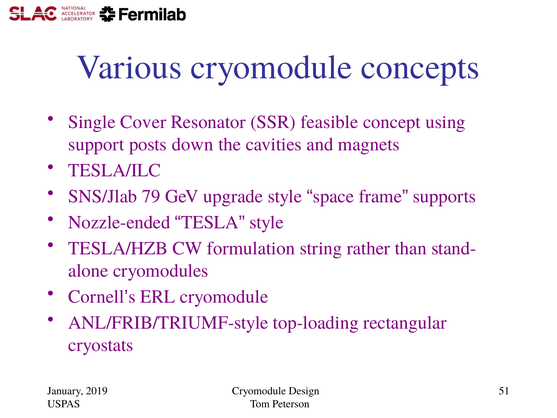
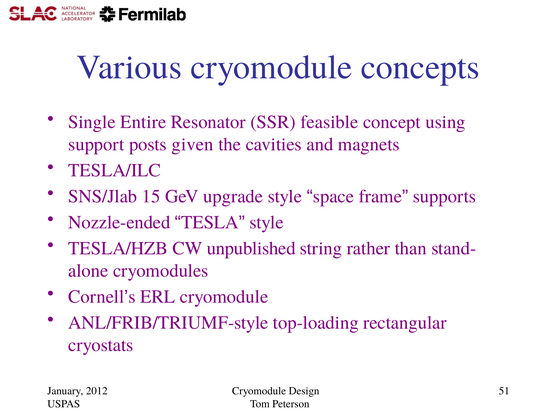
Cover: Cover -> Entire
down: down -> given
79: 79 -> 15
formulation: formulation -> unpublished
2019: 2019 -> 2012
